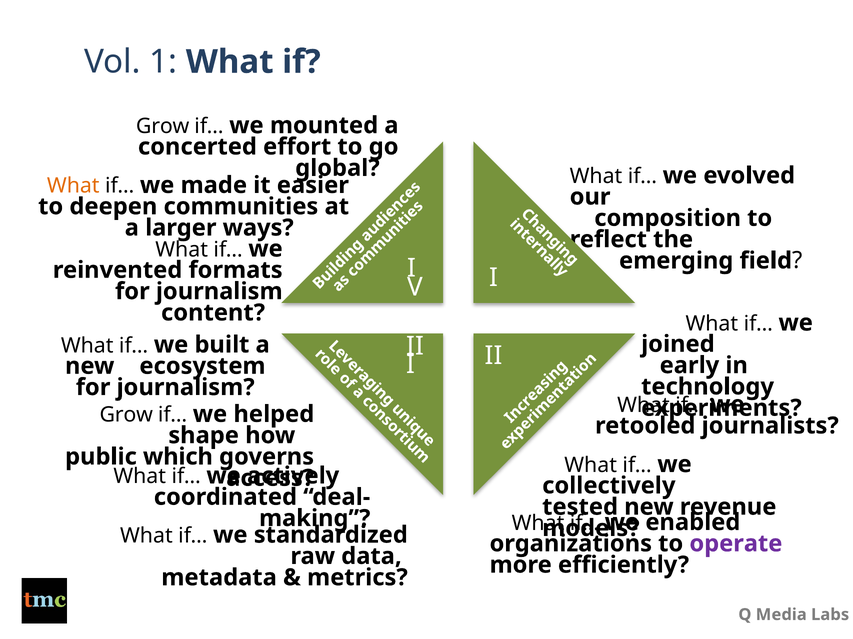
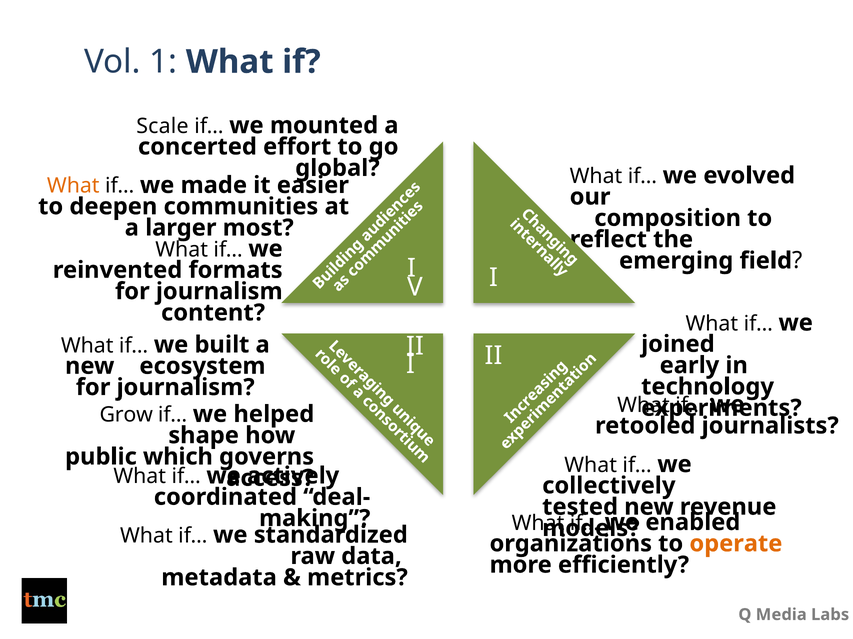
Grow at (163, 126): Grow -> Scale
ways: ways -> most
operate colour: purple -> orange
